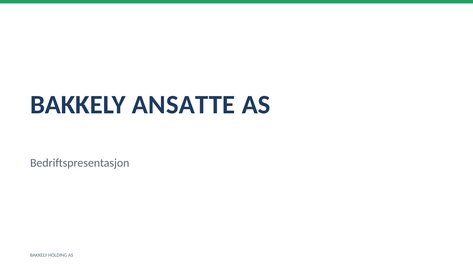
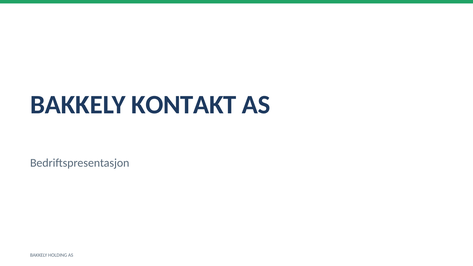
ANSATTE: ANSATTE -> KONTAKT
